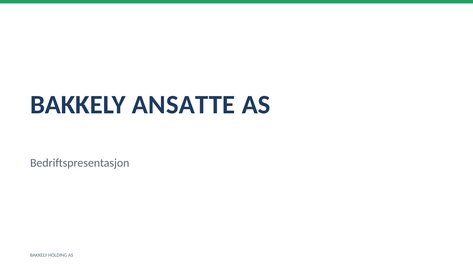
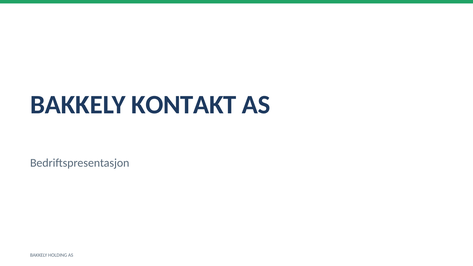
ANSATTE: ANSATTE -> KONTAKT
